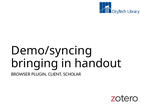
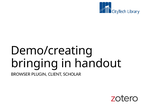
Demo/syncing: Demo/syncing -> Demo/creating
